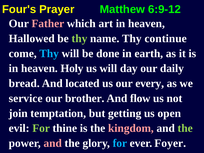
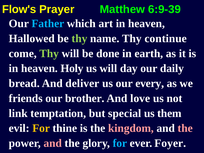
Four's: Four's -> Flow's
6:9-12: 6:9-12 -> 6:9-39
Father colour: pink -> light blue
Thy at (49, 53) colour: light blue -> light green
located: located -> deliver
service: service -> friends
flow: flow -> love
join: join -> link
getting: getting -> special
open: open -> them
For at (41, 128) colour: light green -> yellow
the at (185, 128) colour: light green -> pink
